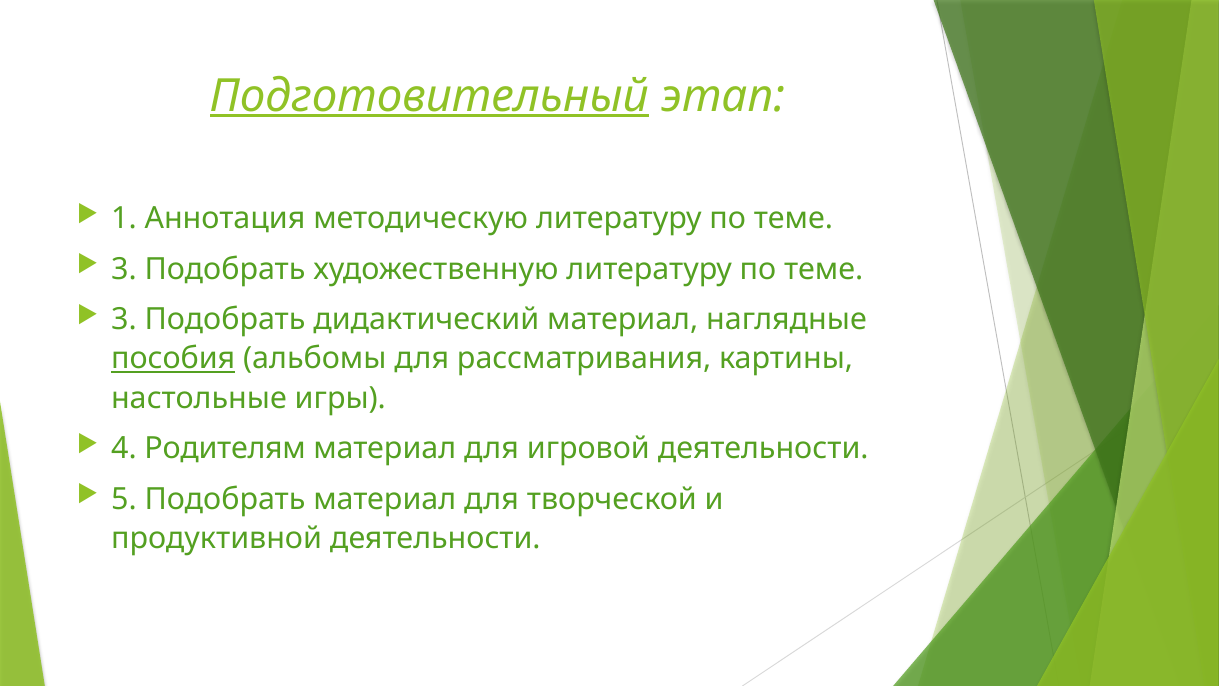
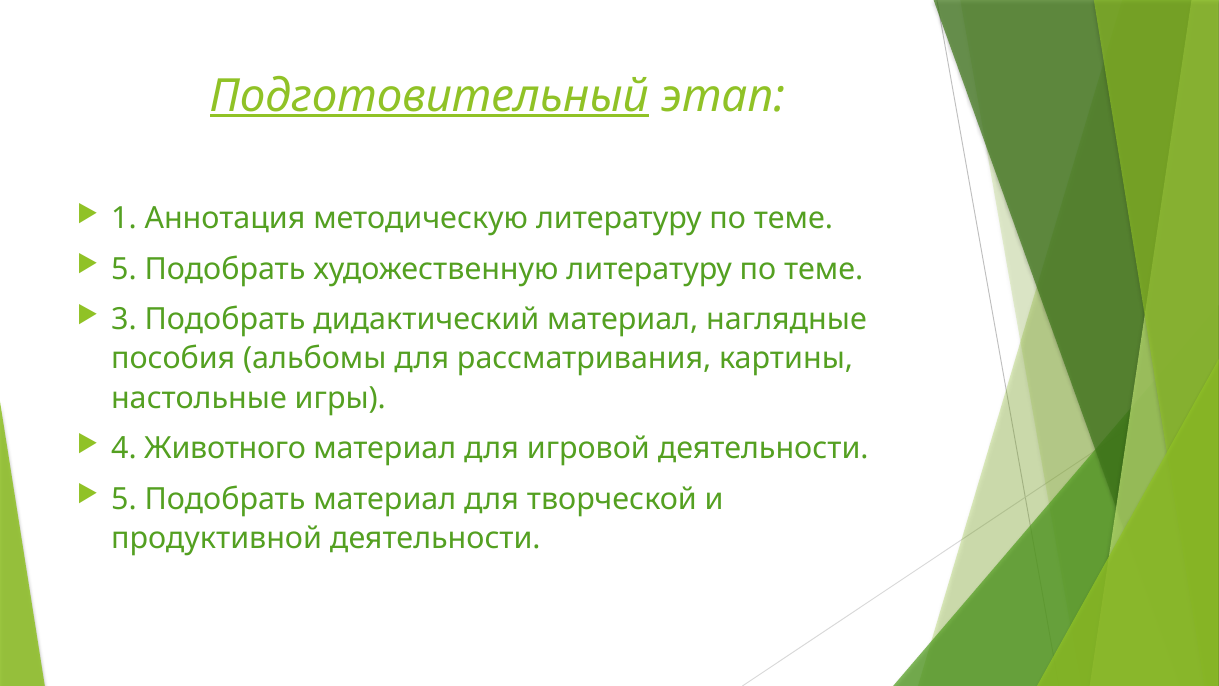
3 at (124, 269): 3 -> 5
пособия underline: present -> none
Родителям: Родителям -> Животного
